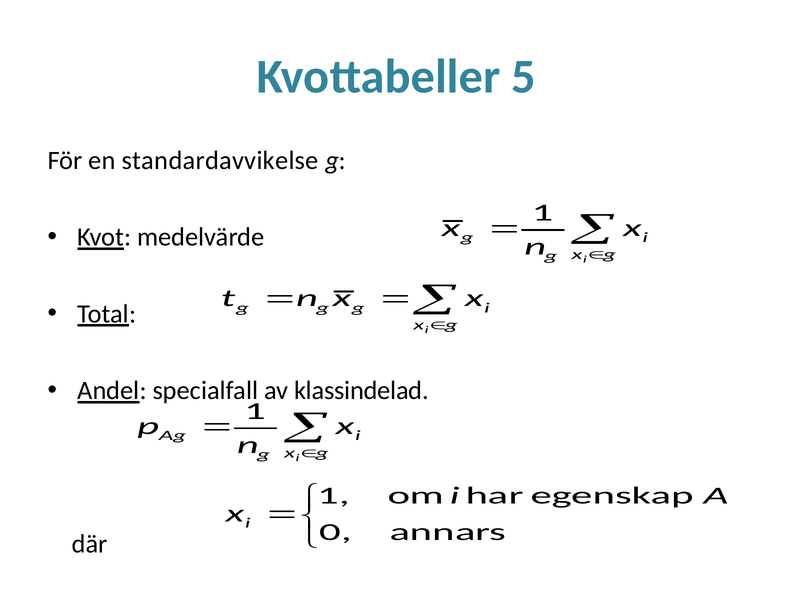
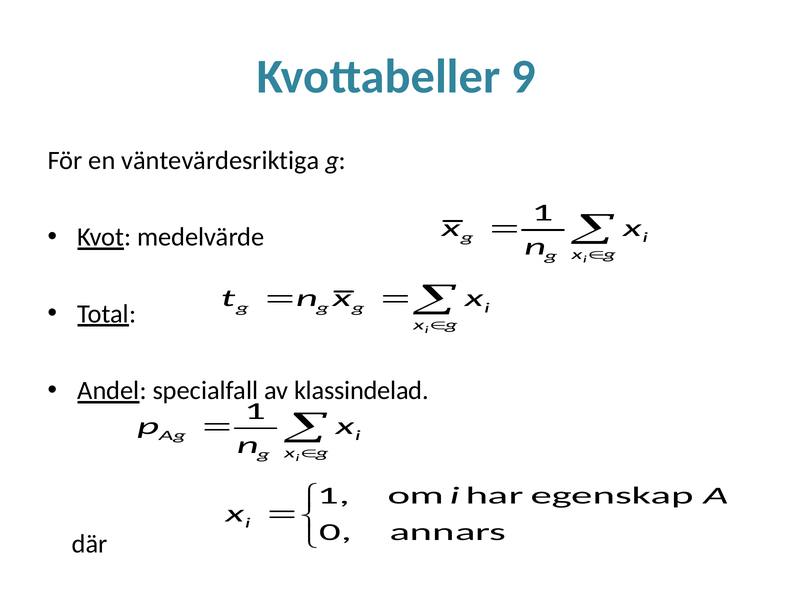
5: 5 -> 9
standardavvikelse: standardavvikelse -> väntevärdesriktiga
